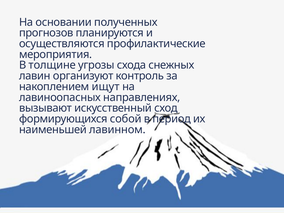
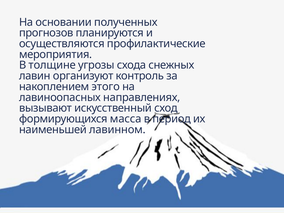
ищут: ищут -> этого
собой: собой -> масса
